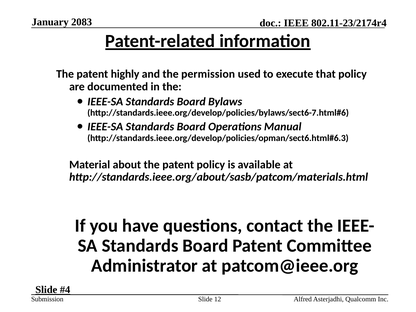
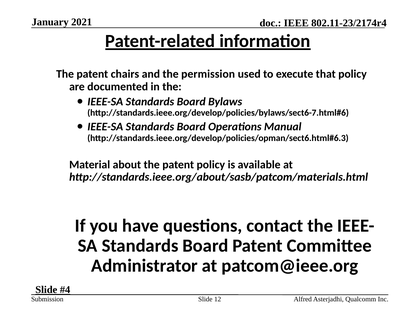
2083: 2083 -> 2021
highly: highly -> chairs
